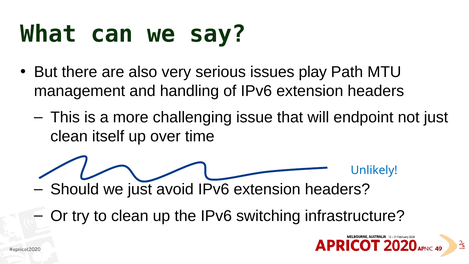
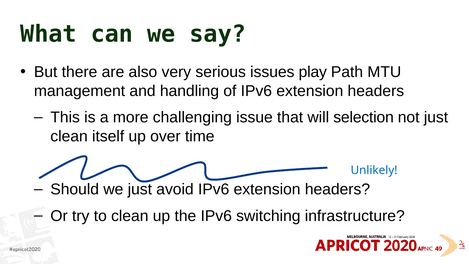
endpoint: endpoint -> selection
